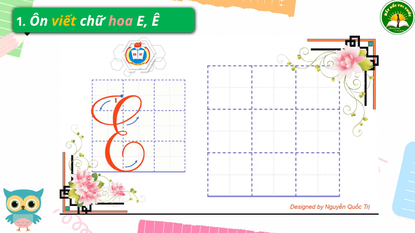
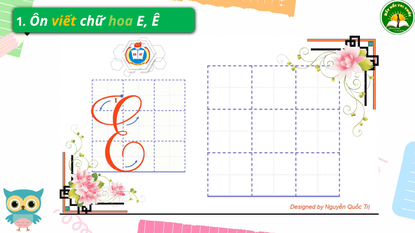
hoa colour: pink -> light green
